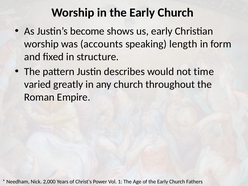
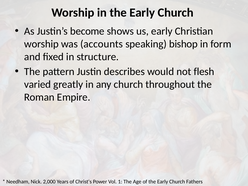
length: length -> bishop
time: time -> flesh
